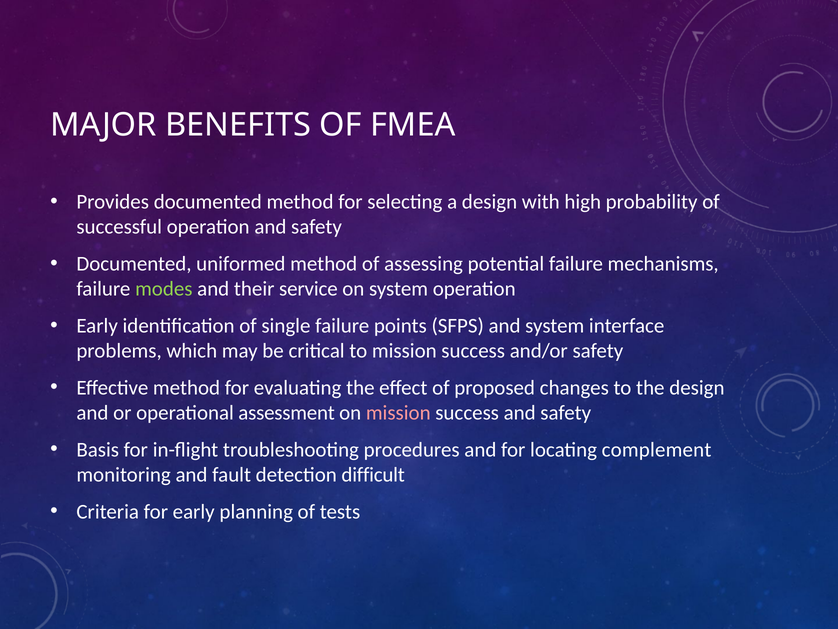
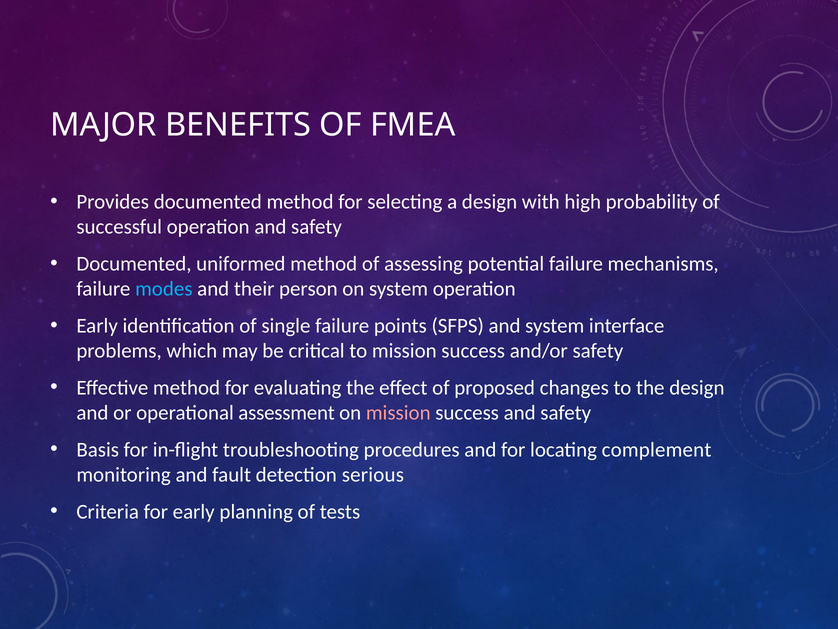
modes colour: light green -> light blue
service: service -> person
difficult: difficult -> serious
